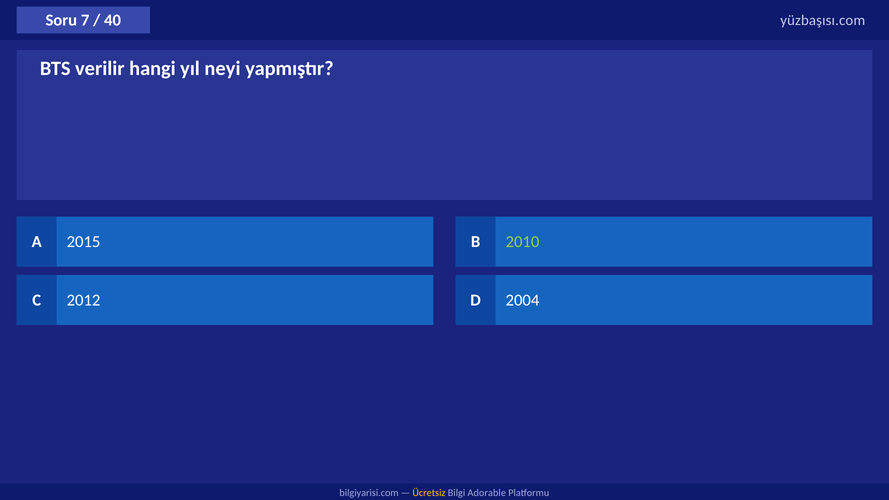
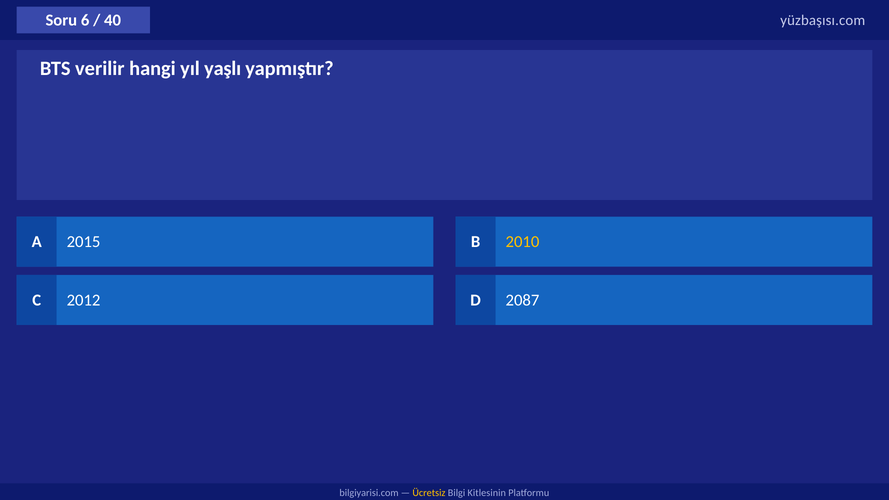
7: 7 -> 6
neyi: neyi -> yaşlı
2010 colour: light green -> yellow
2004: 2004 -> 2087
Adorable: Adorable -> Kitlesinin
